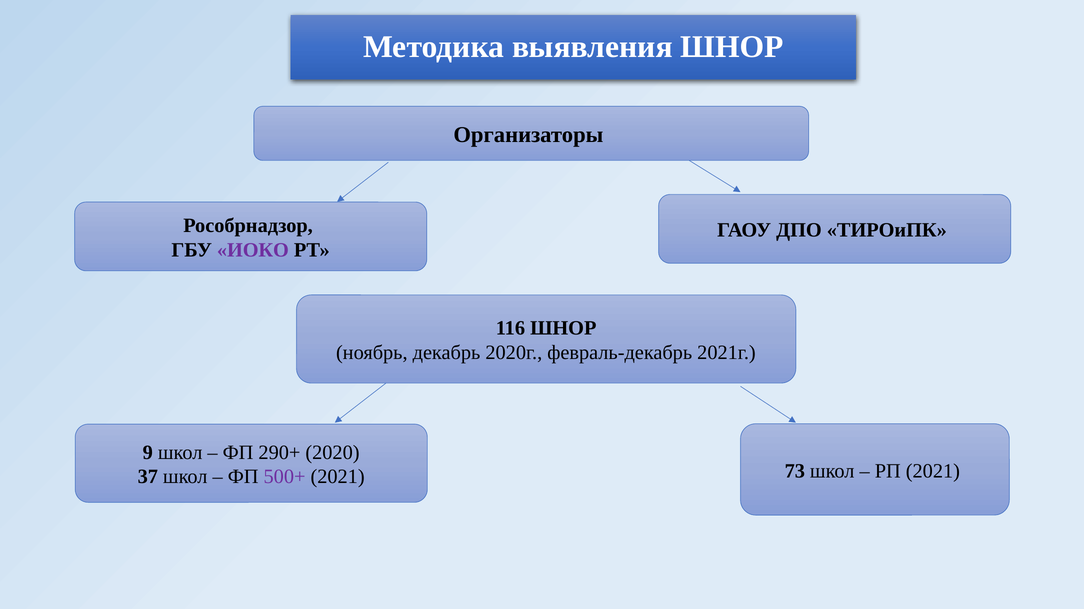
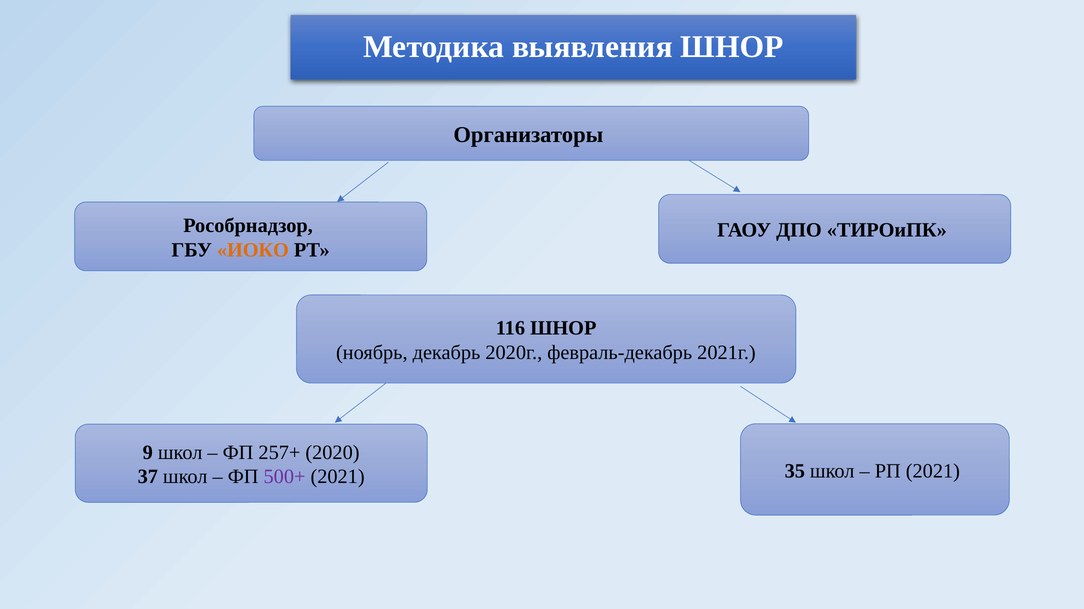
ИОКО colour: purple -> orange
290+: 290+ -> 257+
73: 73 -> 35
